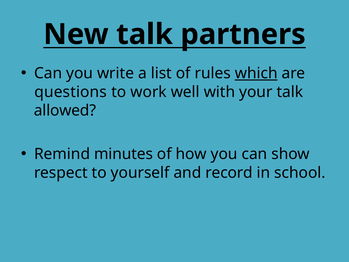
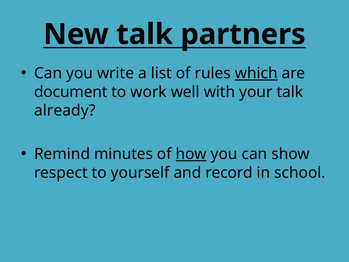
questions: questions -> document
allowed: allowed -> already
how underline: none -> present
